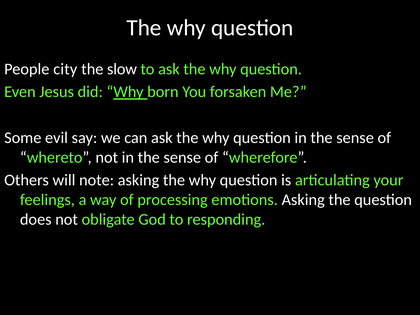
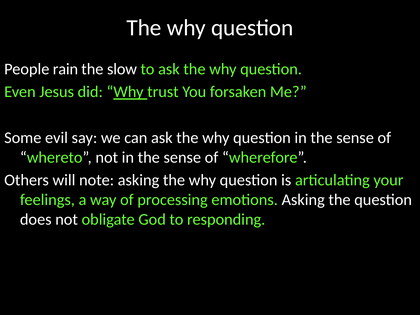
city: city -> rain
born: born -> trust
